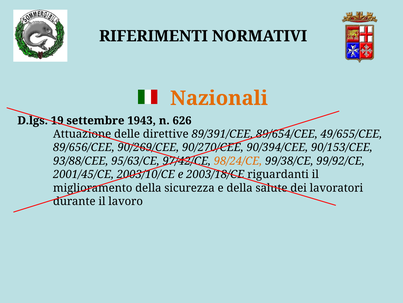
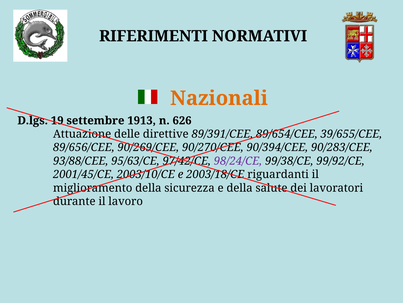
1943: 1943 -> 1913
49/655/CEE: 49/655/CEE -> 39/655/CEE
90/153/CEE: 90/153/CEE -> 90/283/CEE
98/24/CE colour: orange -> purple
